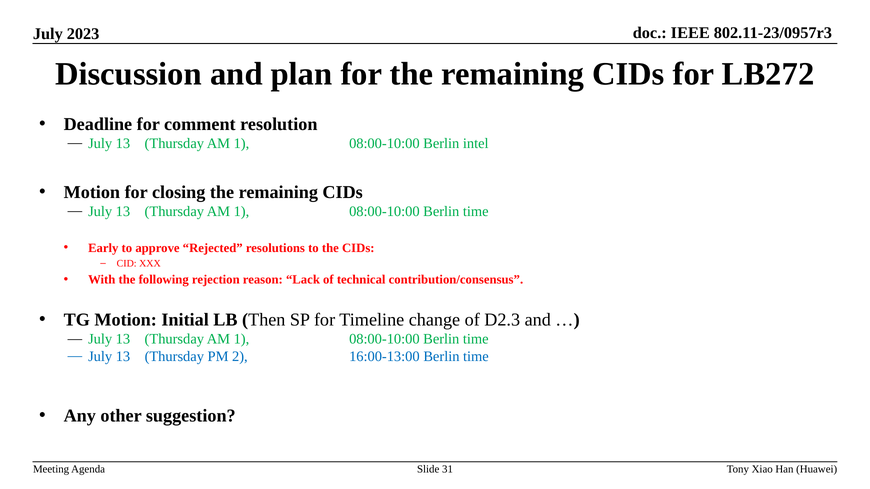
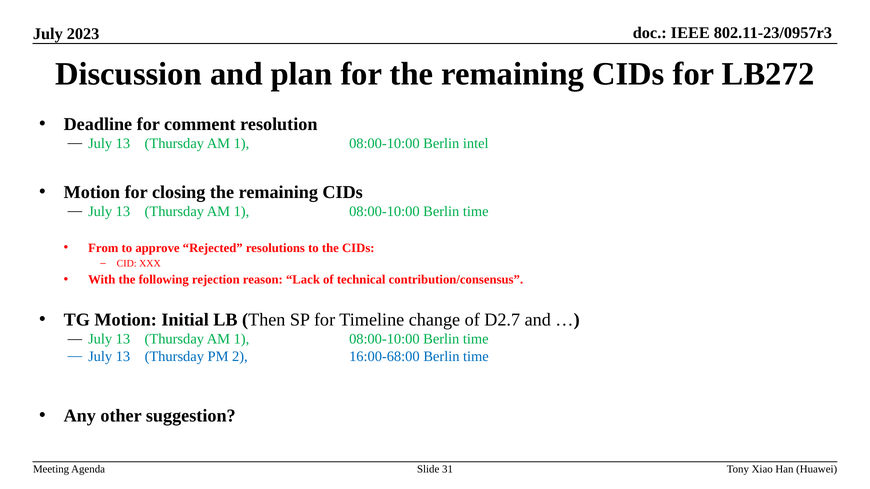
Early: Early -> From
D2.3: D2.3 -> D2.7
16:00-13:00: 16:00-13:00 -> 16:00-68:00
